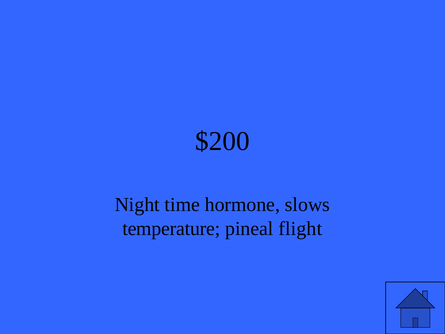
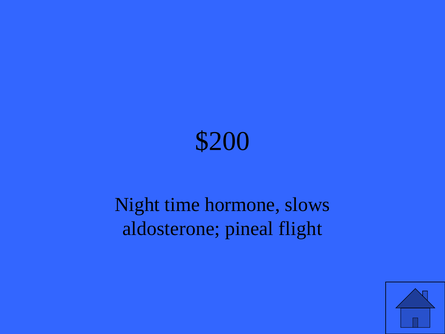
temperature: temperature -> aldosterone
